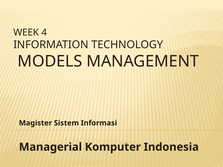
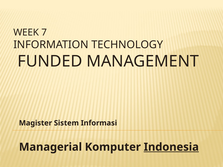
4: 4 -> 7
MODELS: MODELS -> FUNDED
Indonesia underline: none -> present
